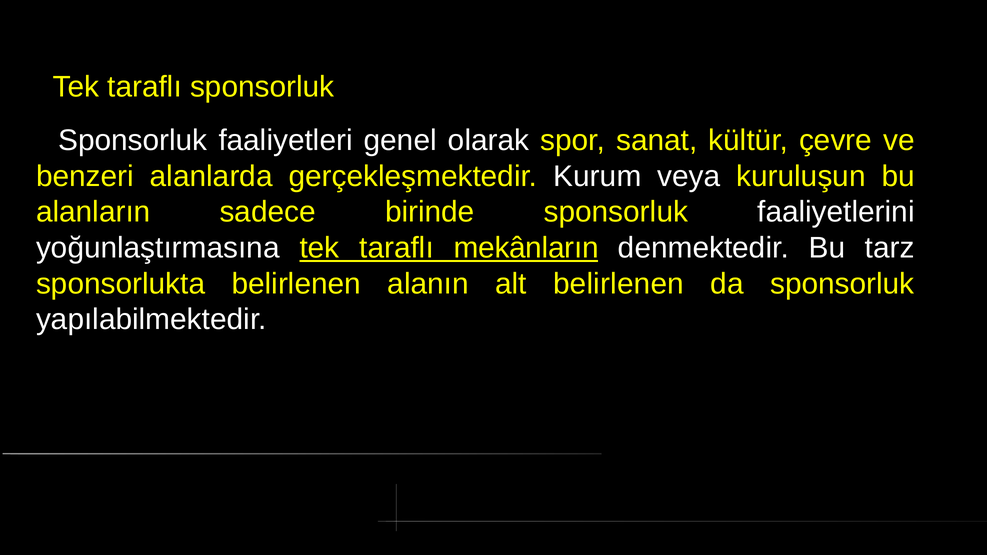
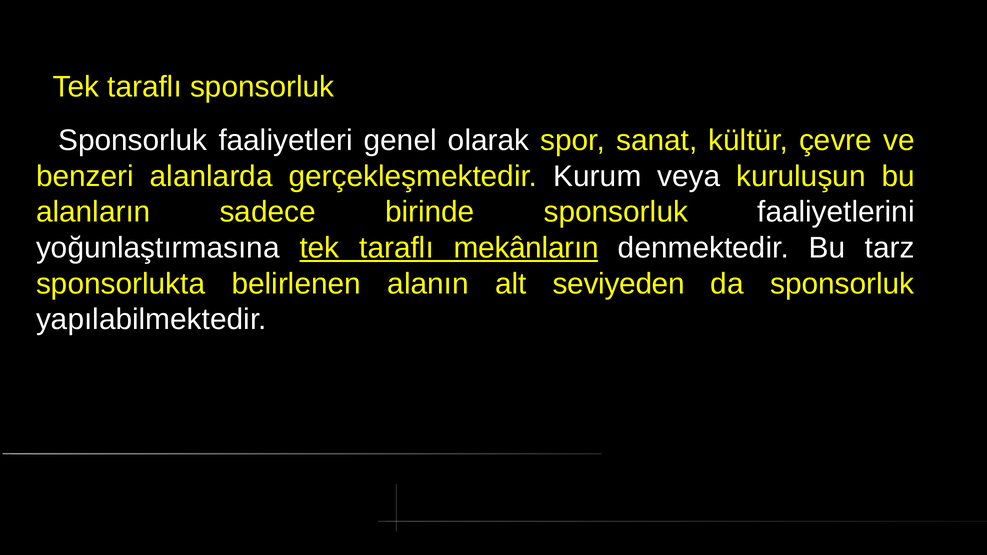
alt belirlenen: belirlenen -> seviyeden
